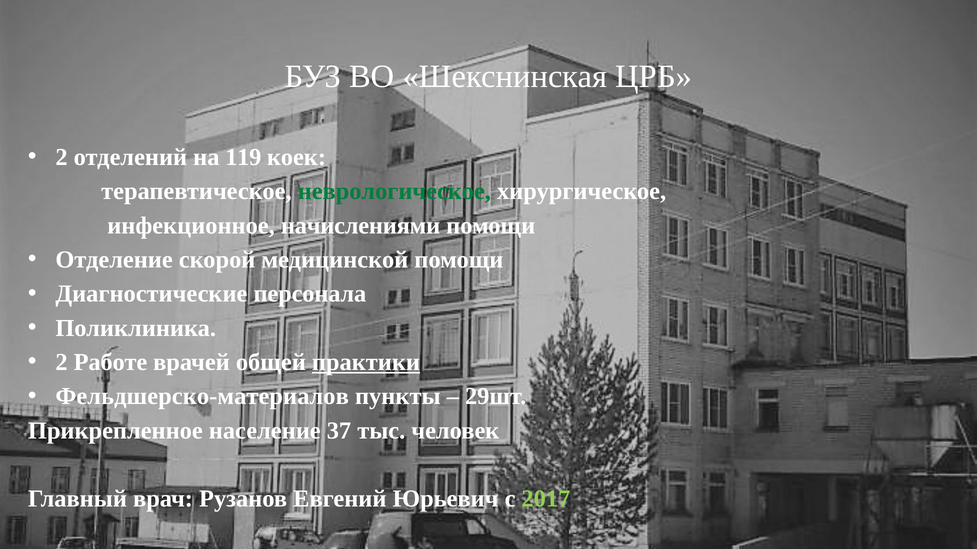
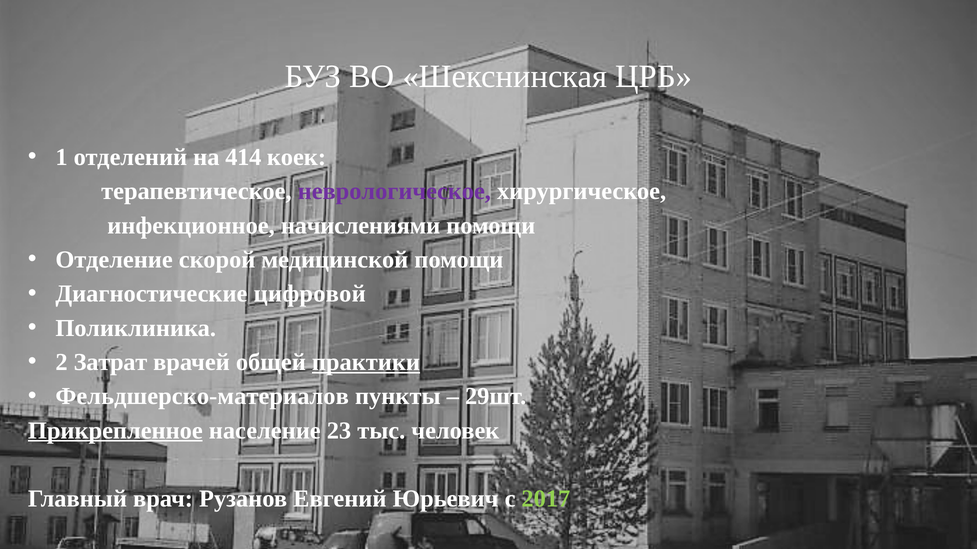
2 at (62, 157): 2 -> 1
119: 119 -> 414
неврологическое colour: green -> purple
персонала: персонала -> цифровой
Работе: Работе -> Затрат
Прикрепленное underline: none -> present
37: 37 -> 23
